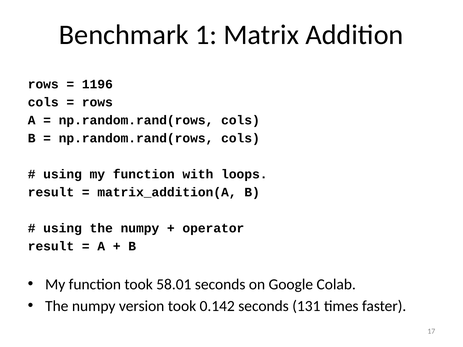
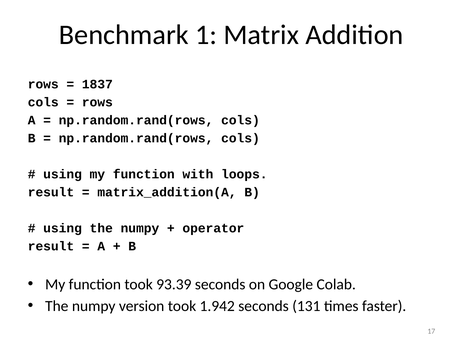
1196: 1196 -> 1837
58.01: 58.01 -> 93.39
0.142: 0.142 -> 1.942
